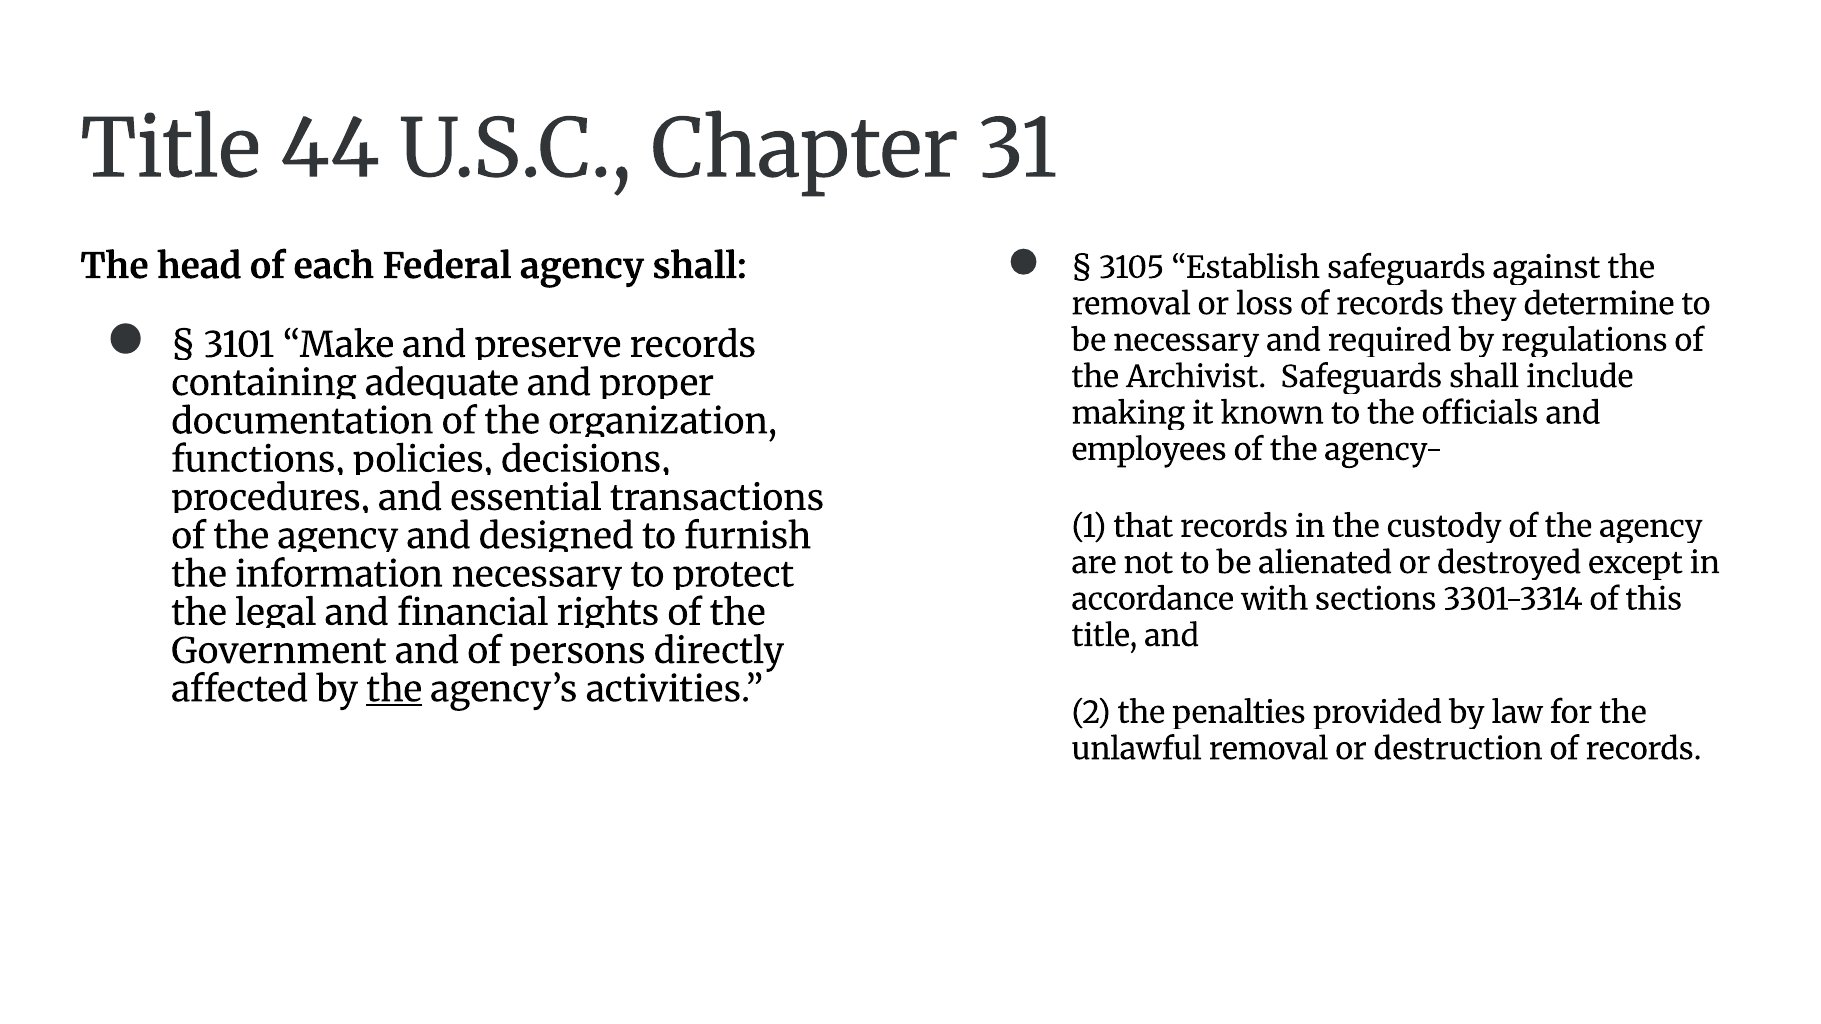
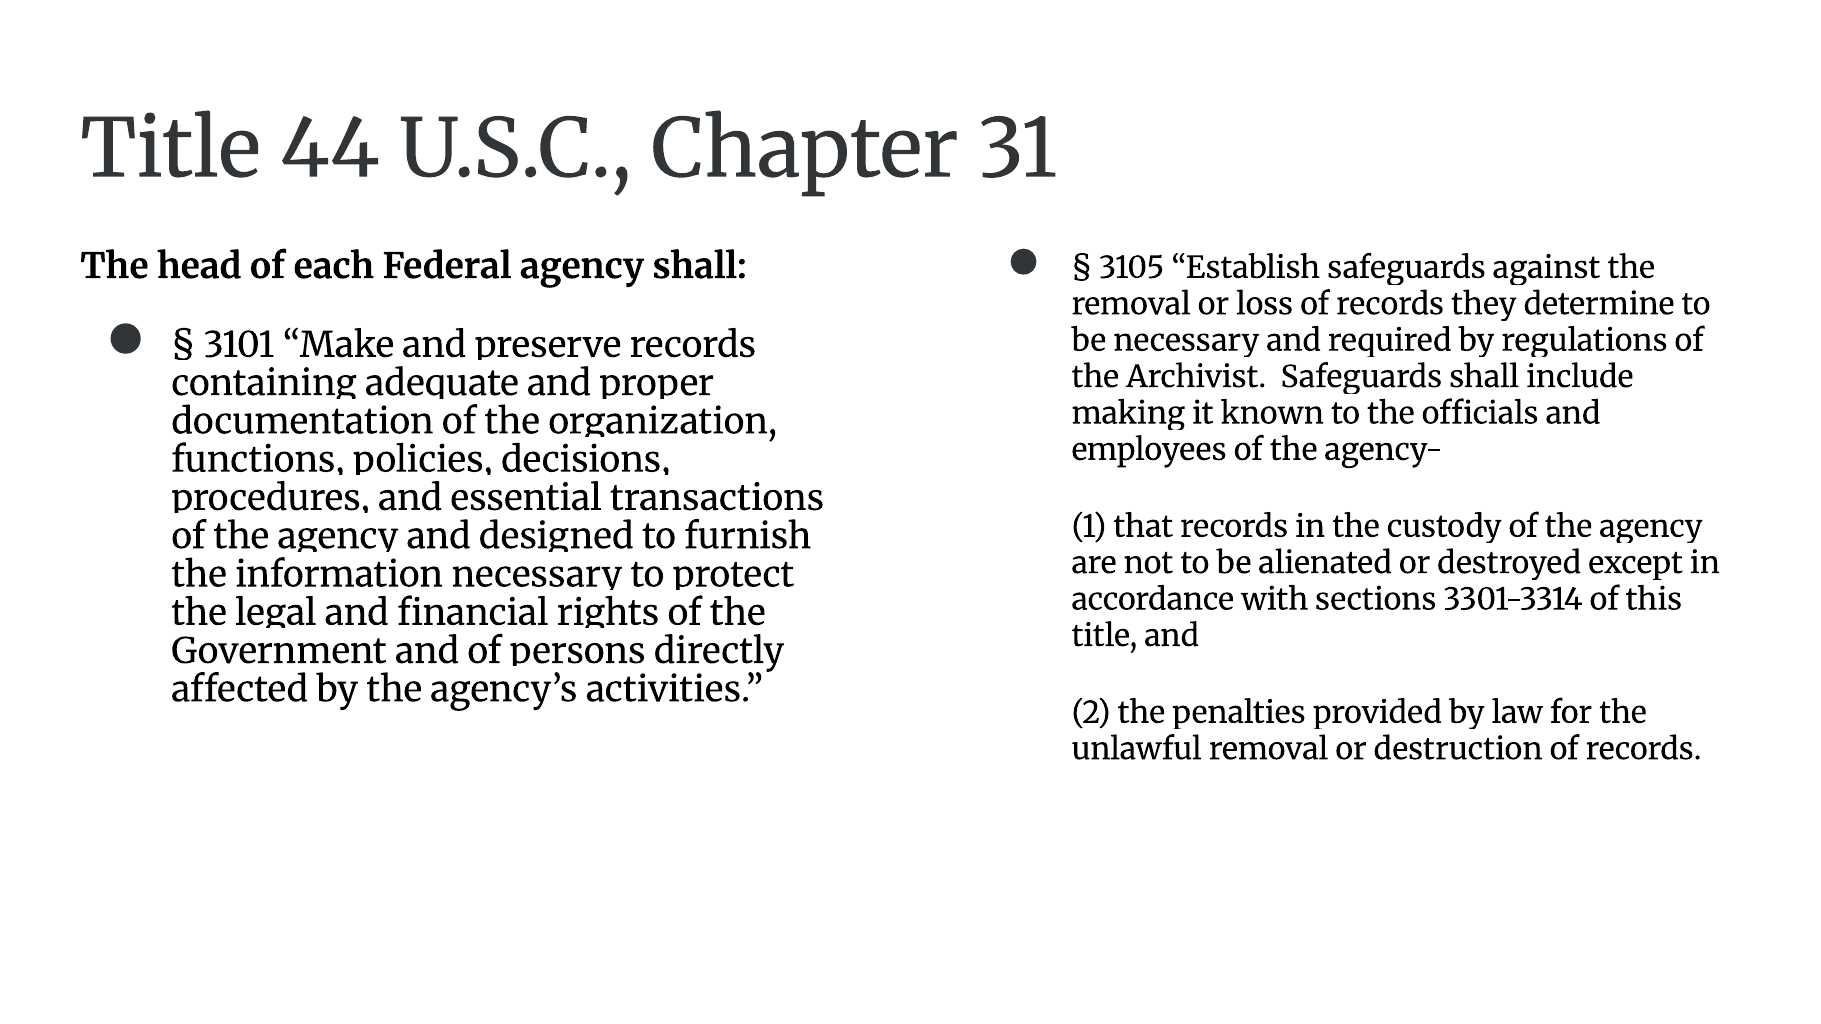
the at (394, 690) underline: present -> none
